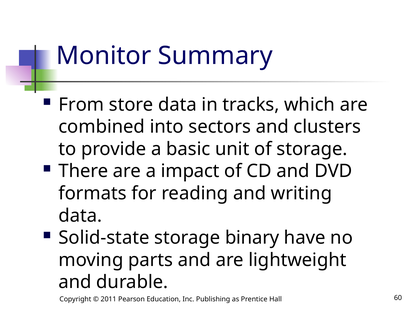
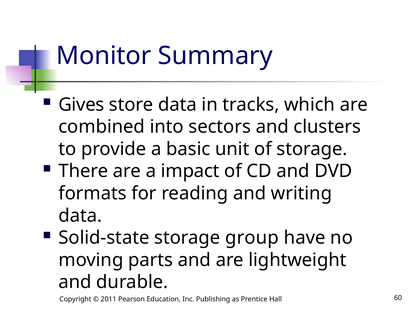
From: From -> Gives
binary: binary -> group
